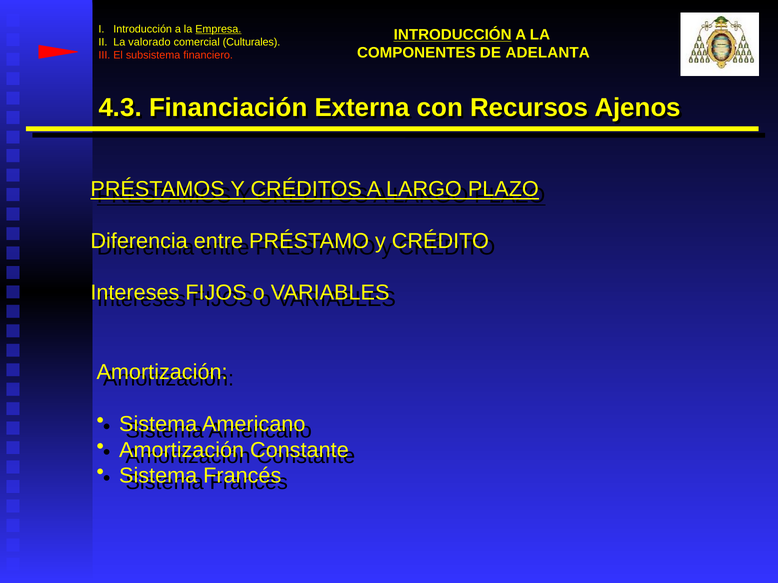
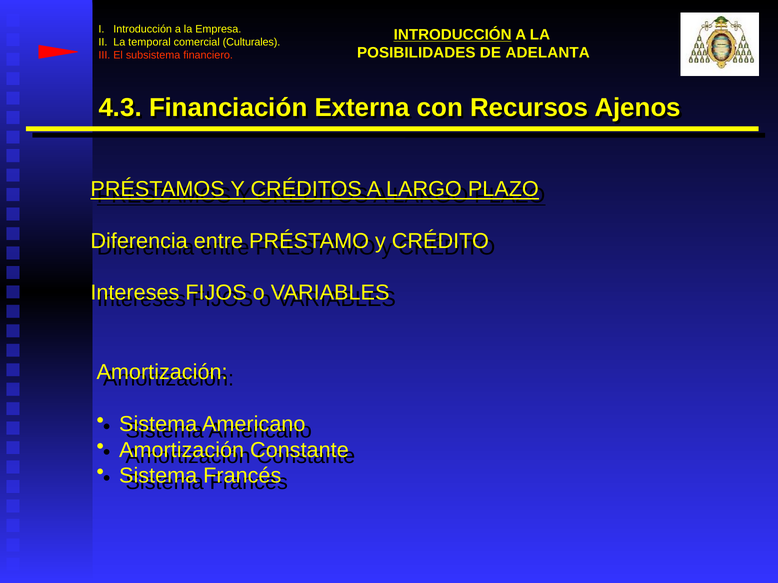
Empresa underline: present -> none
valorado: valorado -> temporal
COMPONENTES: COMPONENTES -> POSIBILIDADES
